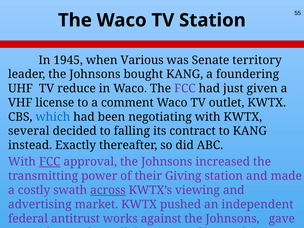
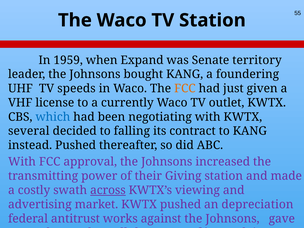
1945: 1945 -> 1959
Various: Various -> Expand
reduce: reduce -> speeds
FCC at (185, 88) colour: purple -> orange
comment: comment -> currently
instead Exactly: Exactly -> Pushed
FCC at (50, 162) underline: present -> none
independent: independent -> depreciation
